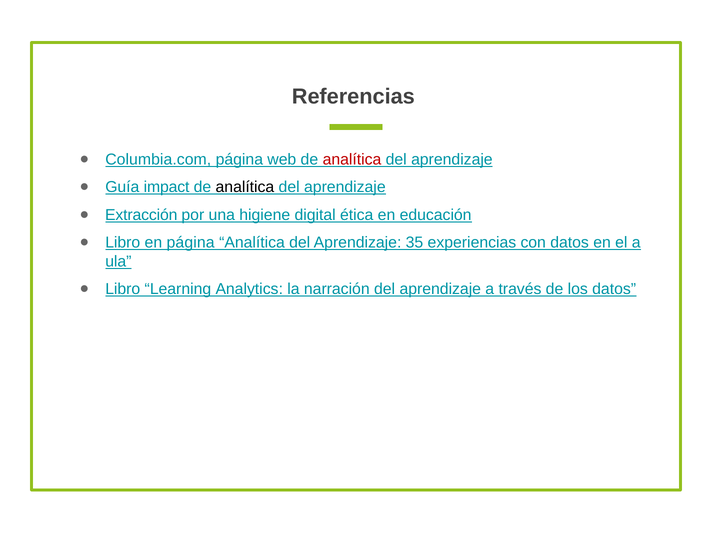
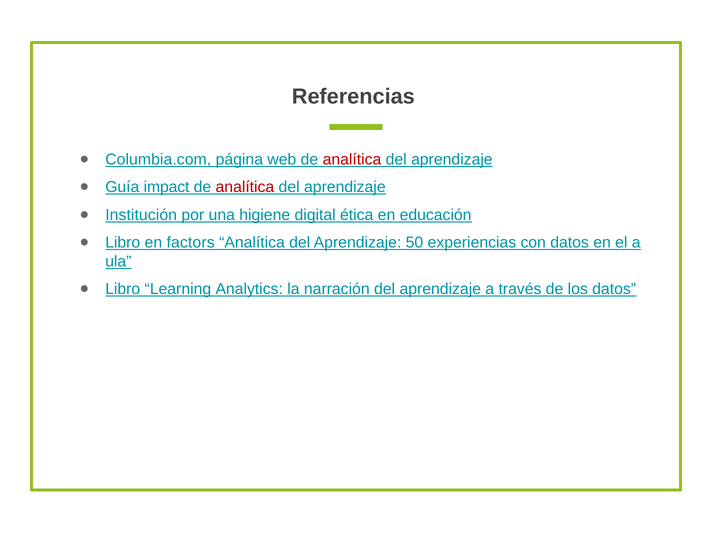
analítica at (245, 187) colour: black -> red
Extracción: Extracción -> Institución
en página: página -> factors
35: 35 -> 50
